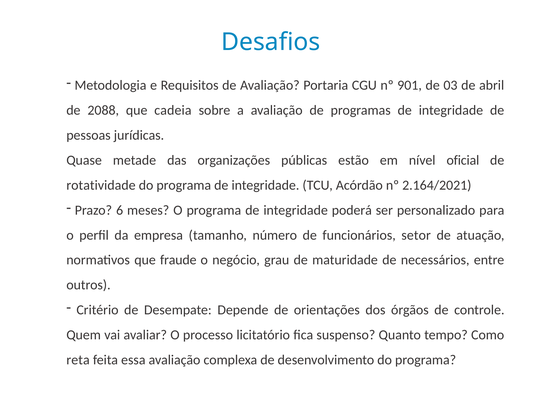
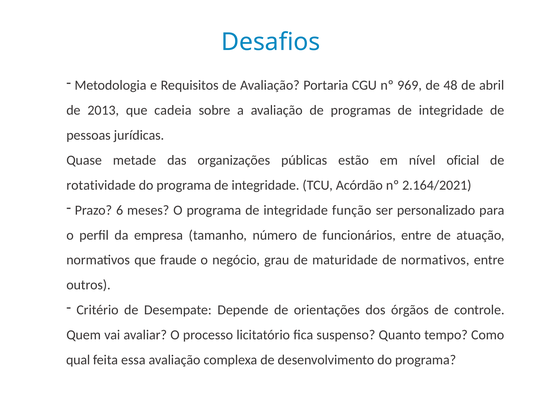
901: 901 -> 969
03: 03 -> 48
2088: 2088 -> 2013
poderá: poderá -> função
funcionários setor: setor -> entre
de necessários: necessários -> normativos
reta: reta -> qual
